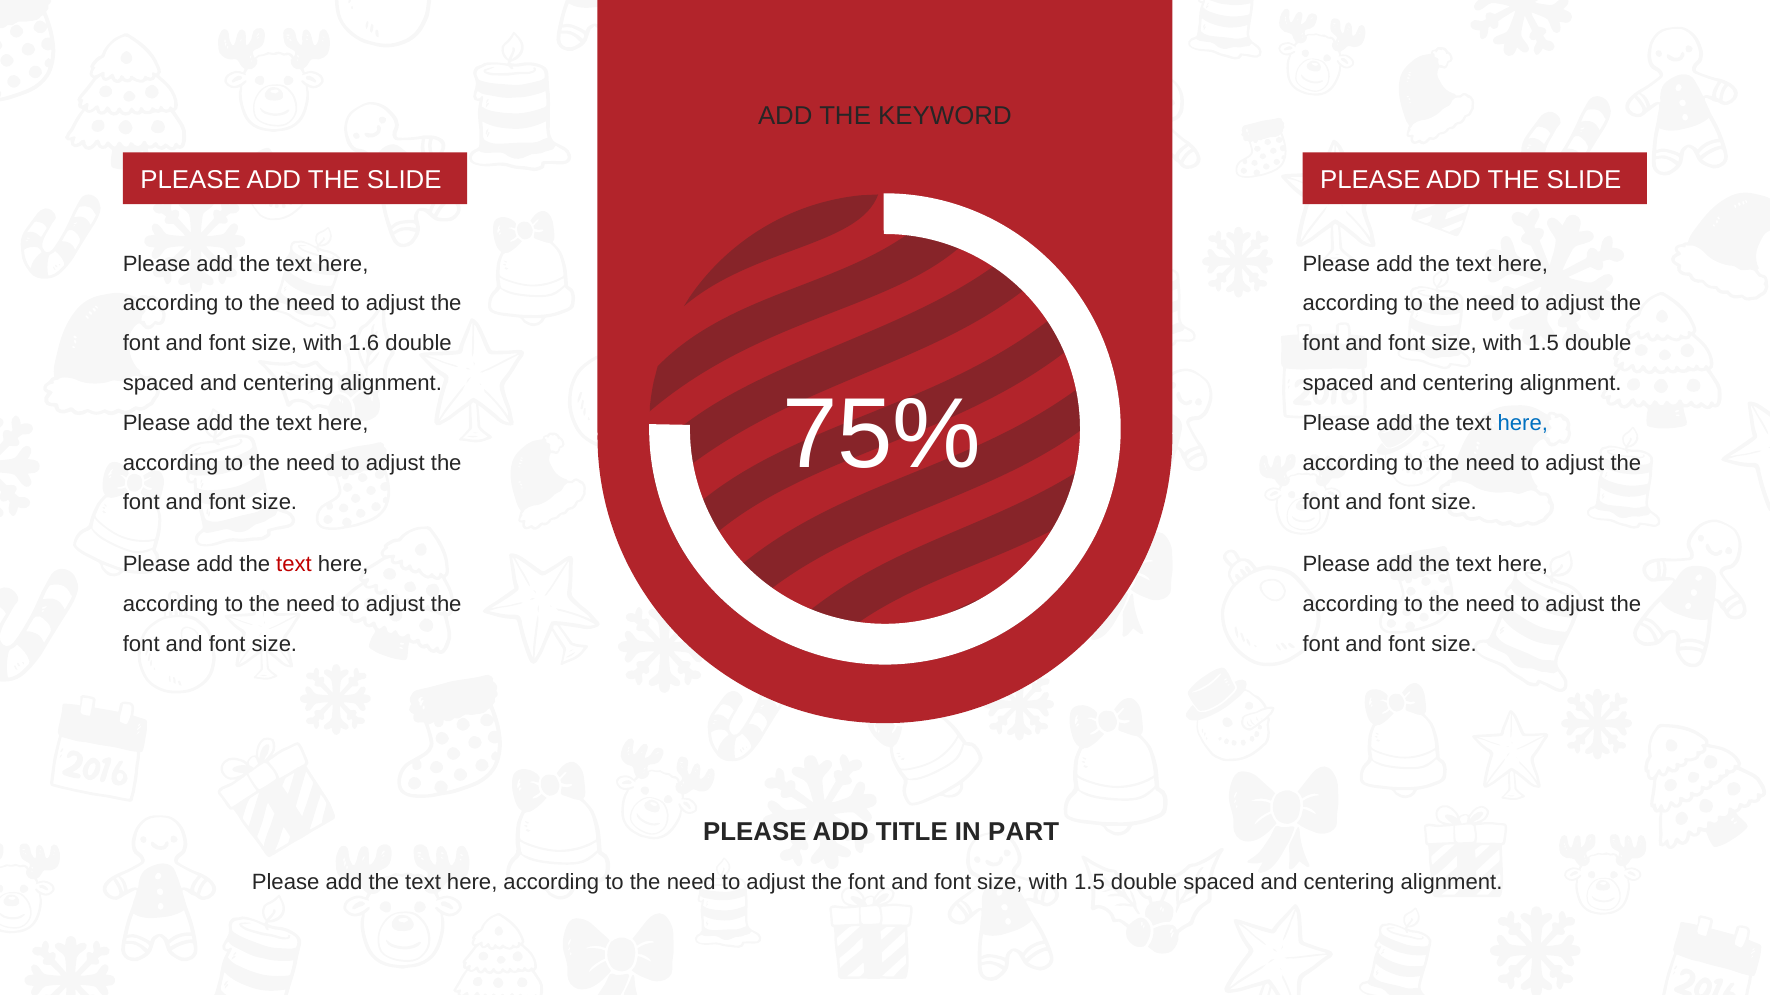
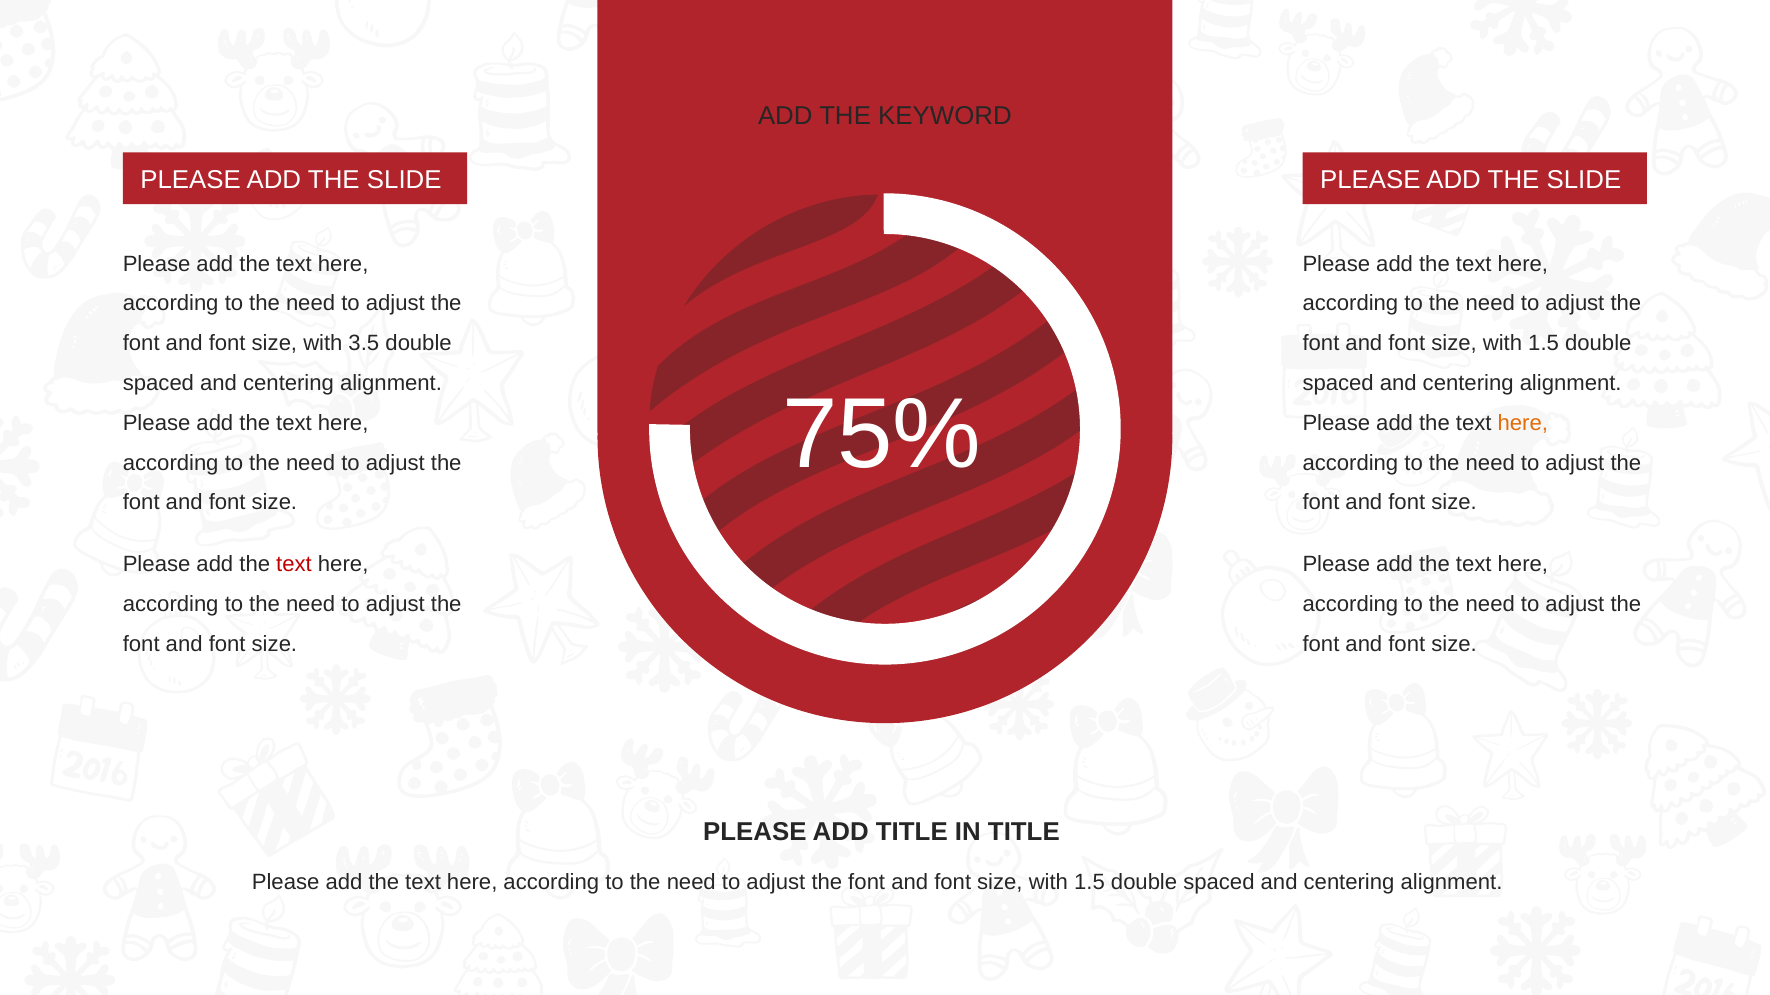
1.6: 1.6 -> 3.5
here at (1523, 423) colour: blue -> orange
IN PART: PART -> TITLE
